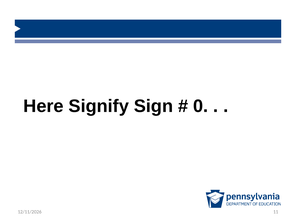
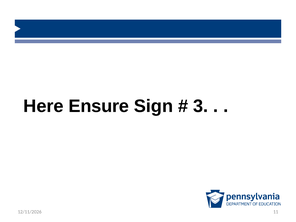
Signify: Signify -> Ensure
0: 0 -> 3
